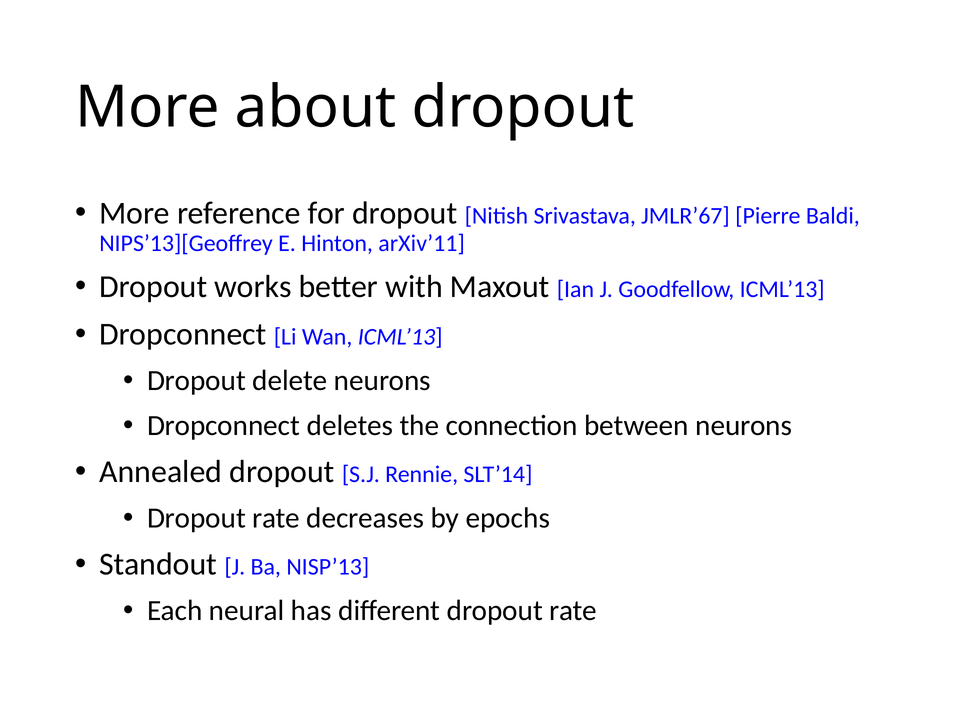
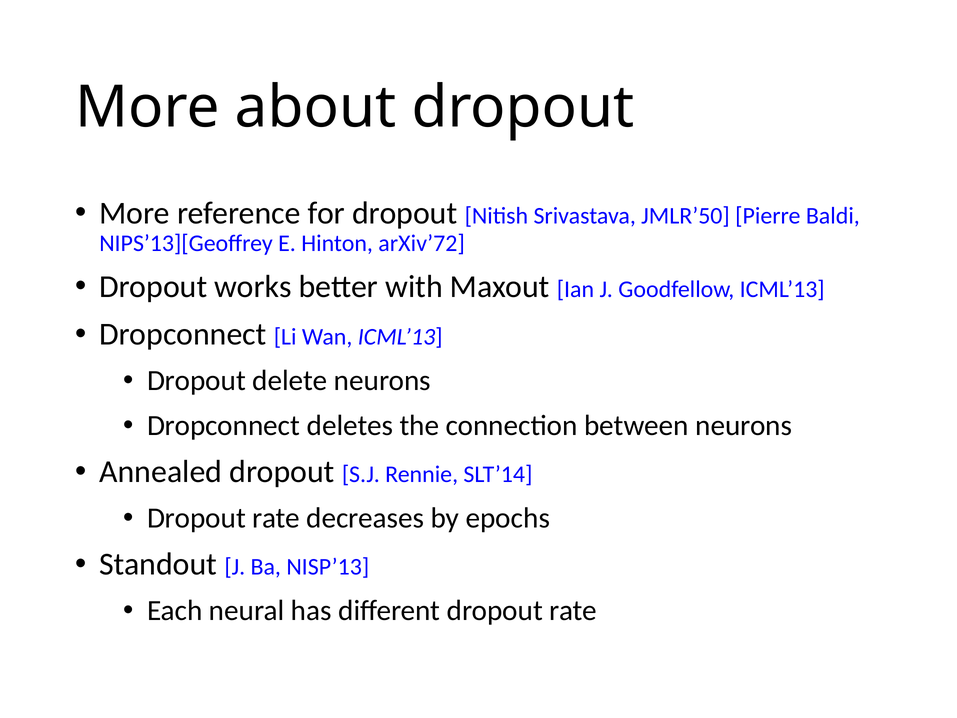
JMLR’67: JMLR’67 -> JMLR’50
arXiv’11: arXiv’11 -> arXiv’72
